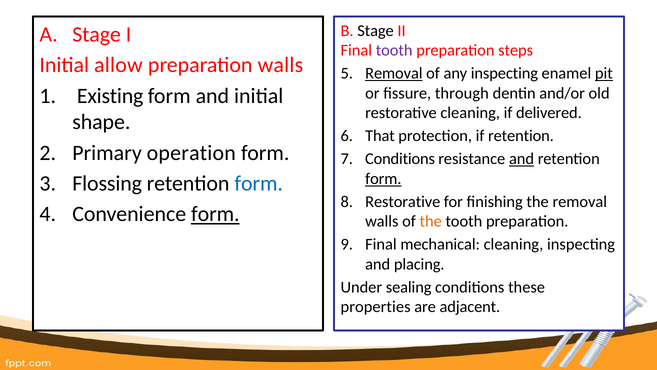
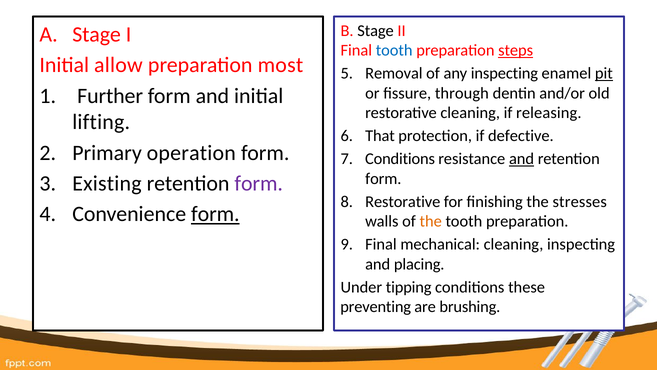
tooth at (394, 50) colour: purple -> blue
steps underline: none -> present
preparation walls: walls -> most
Removal at (394, 73) underline: present -> none
Existing: Existing -> Further
delivered: delivered -> releasing
shape: shape -> lifting
if retention: retention -> defective
form at (383, 179) underline: present -> none
Flossing: Flossing -> Existing
form at (259, 183) colour: blue -> purple
the removal: removal -> stresses
sealing: sealing -> tipping
properties: properties -> preventing
adjacent: adjacent -> brushing
